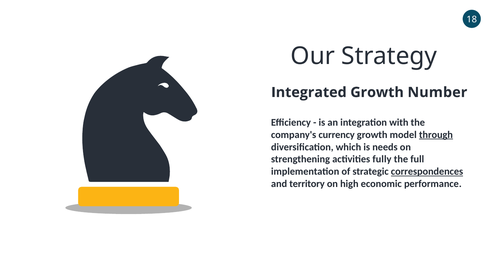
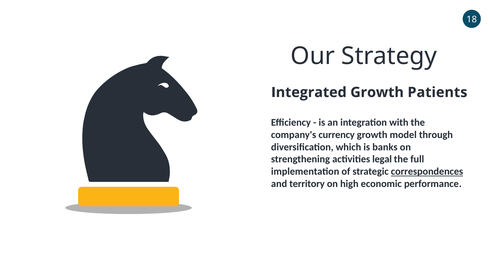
Number: Number -> Patients
through underline: present -> none
needs: needs -> banks
fully: fully -> legal
